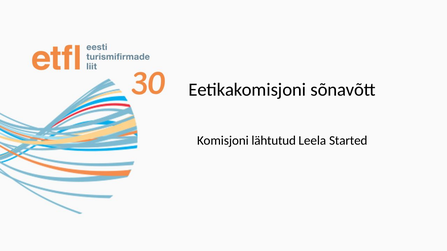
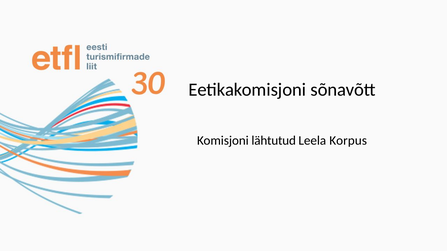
Started: Started -> Korpus
